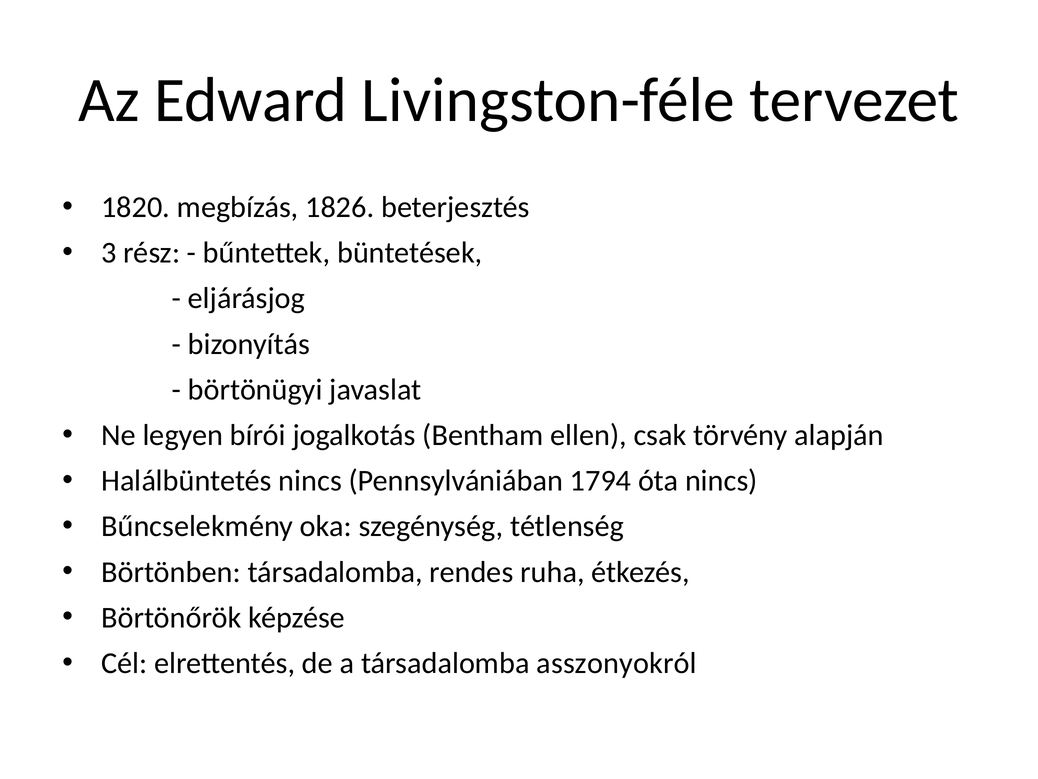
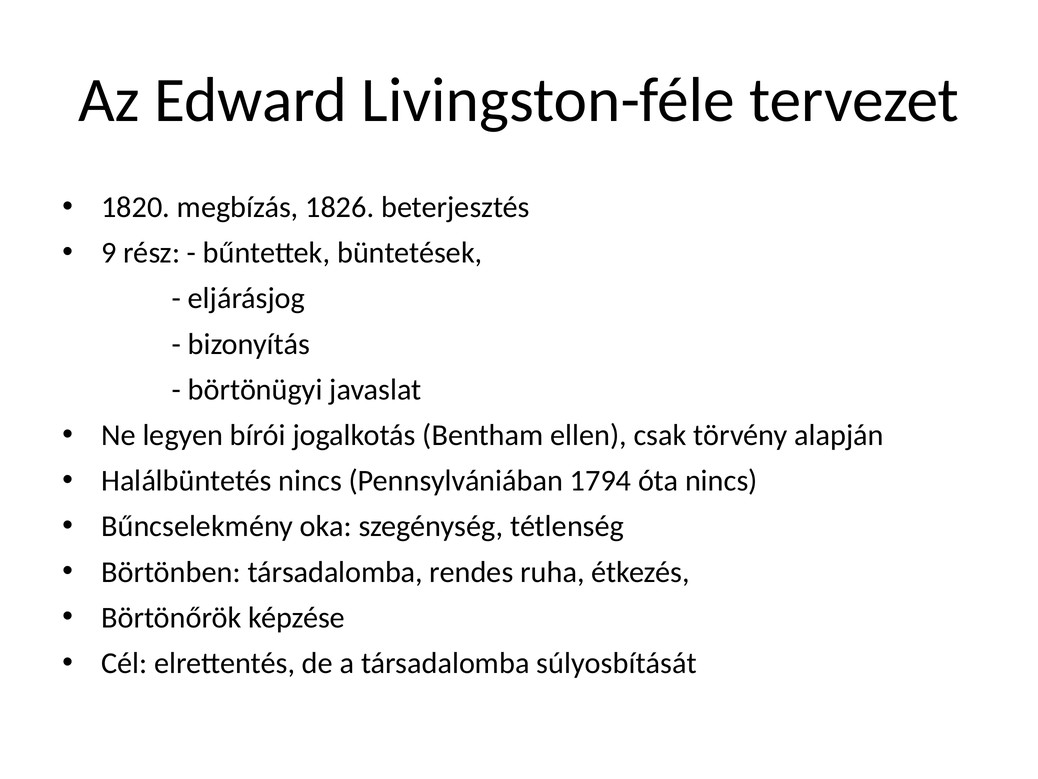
3: 3 -> 9
asszonyokról: asszonyokról -> súlyosbítását
